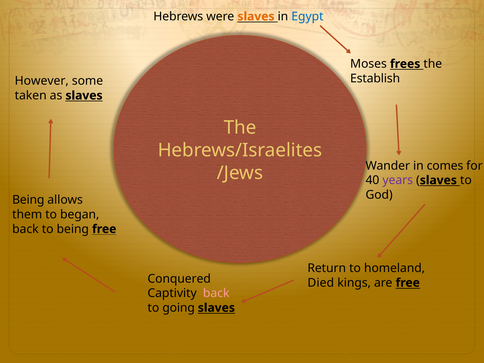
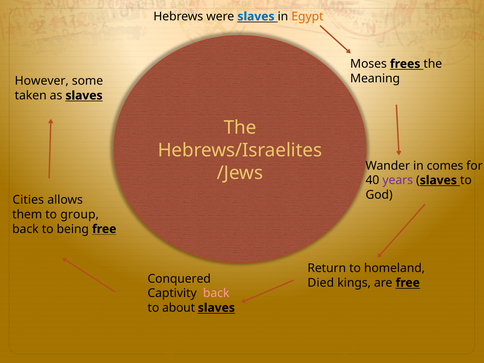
slaves at (256, 16) colour: orange -> blue
Egypt colour: blue -> orange
Establish: Establish -> Meaning
Being at (28, 200): Being -> Cities
began: began -> group
going: going -> about
